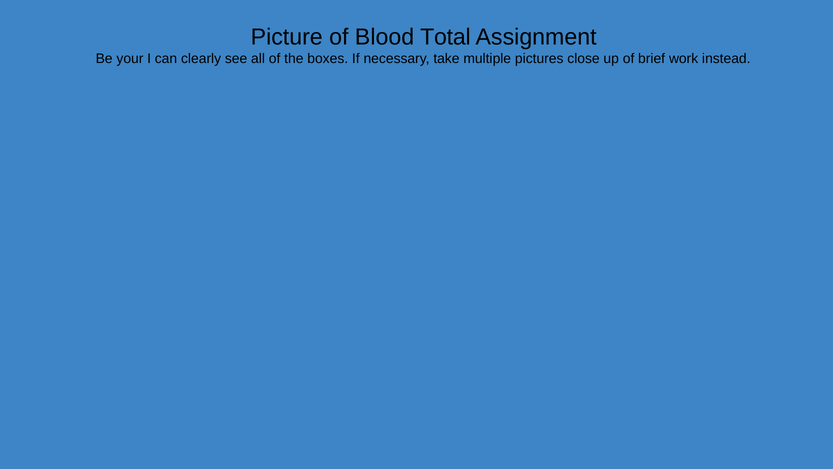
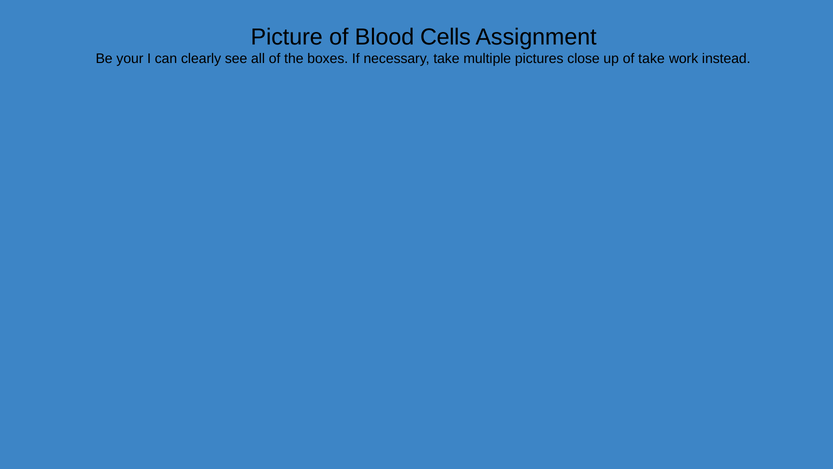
Total: Total -> Cells
of brief: brief -> take
